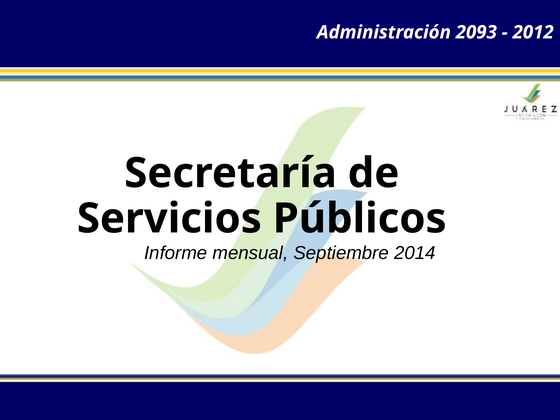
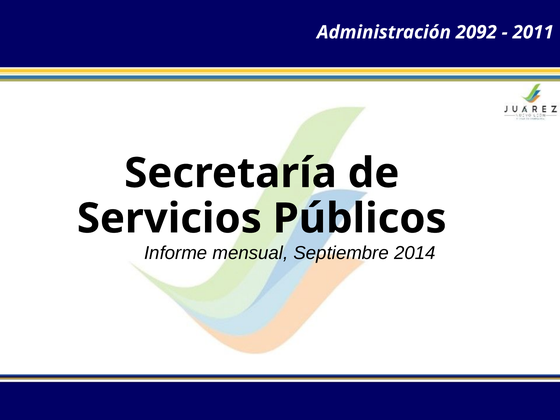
2093: 2093 -> 2092
2012: 2012 -> 2011
